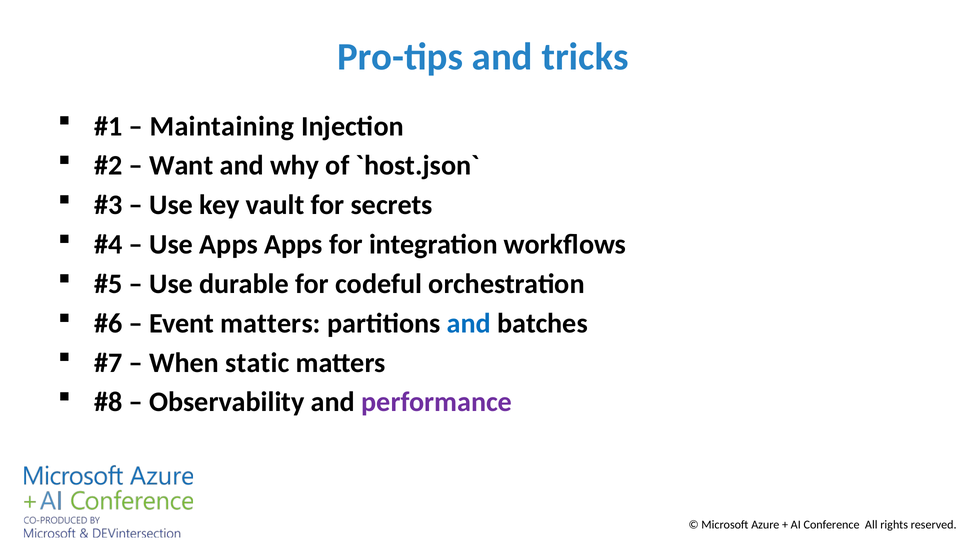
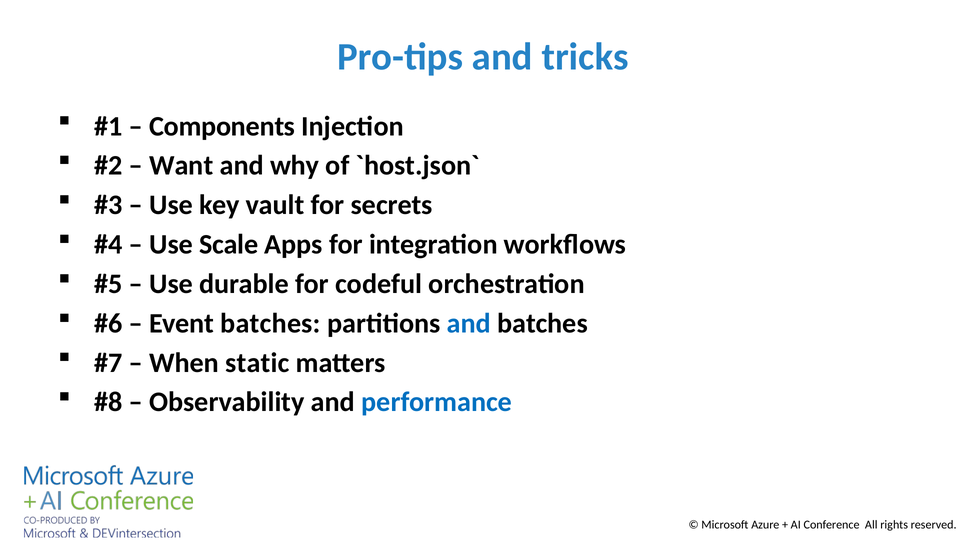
Maintaining: Maintaining -> Components
Use Apps: Apps -> Scale
Event matters: matters -> batches
performance colour: purple -> blue
